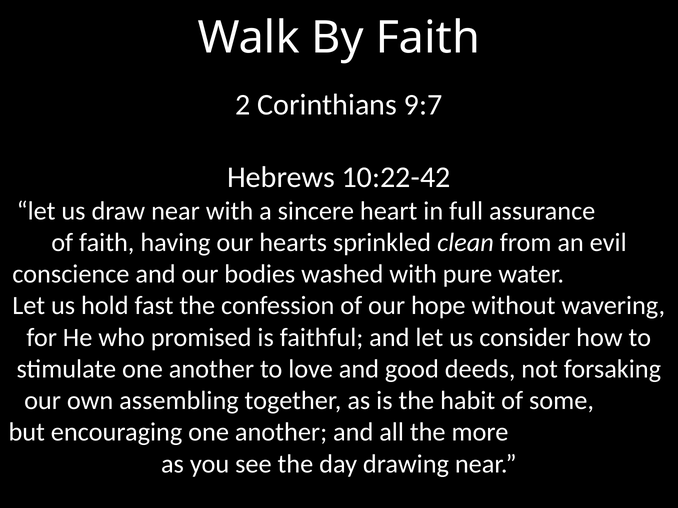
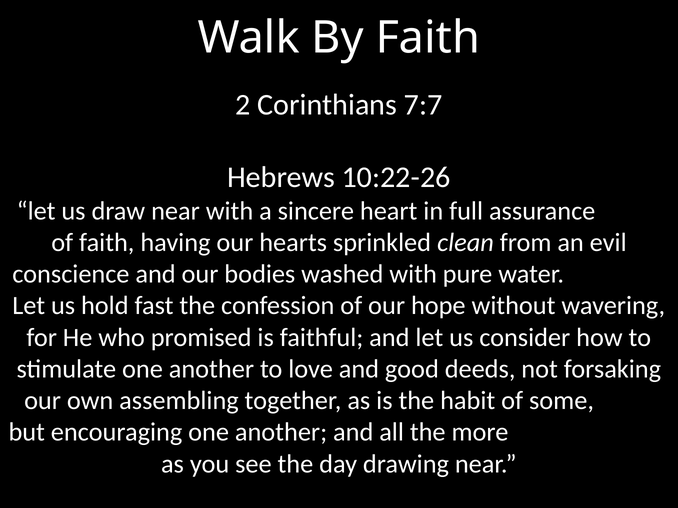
9:7: 9:7 -> 7:7
10:22-42: 10:22-42 -> 10:22-26
